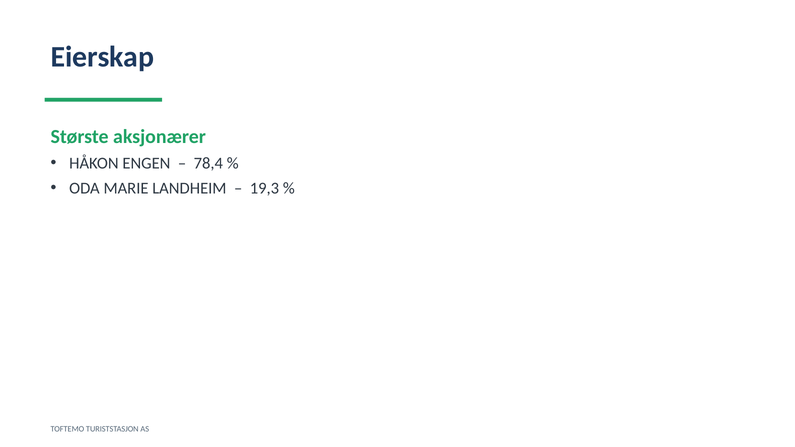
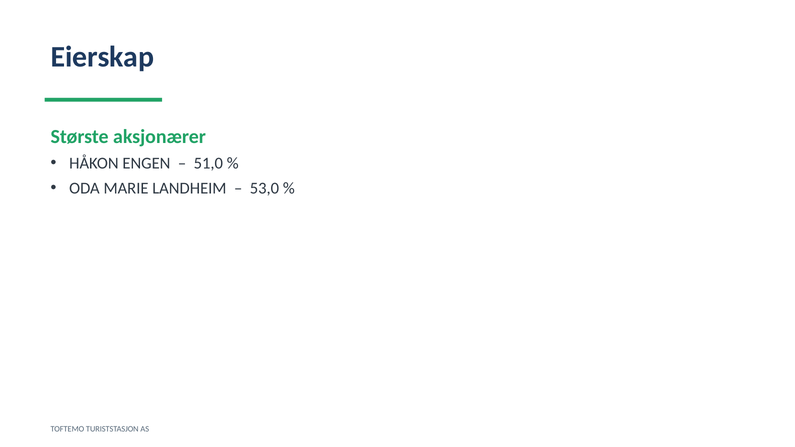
78,4: 78,4 -> 51,0
19,3: 19,3 -> 53,0
